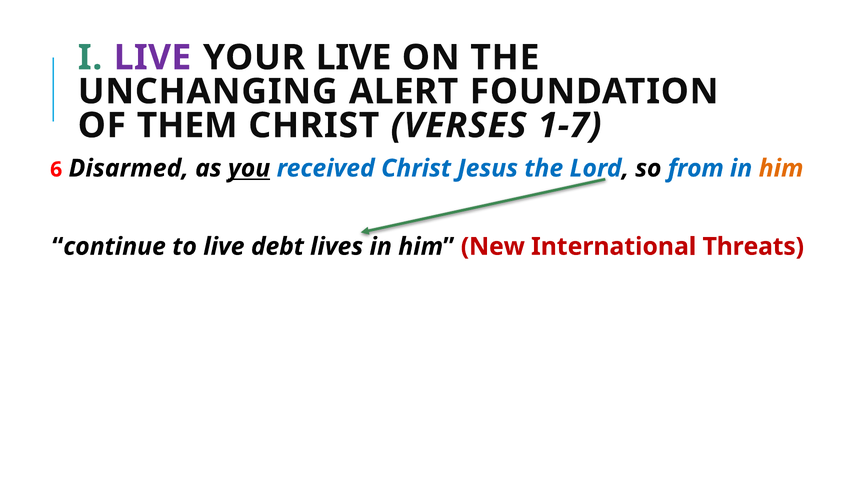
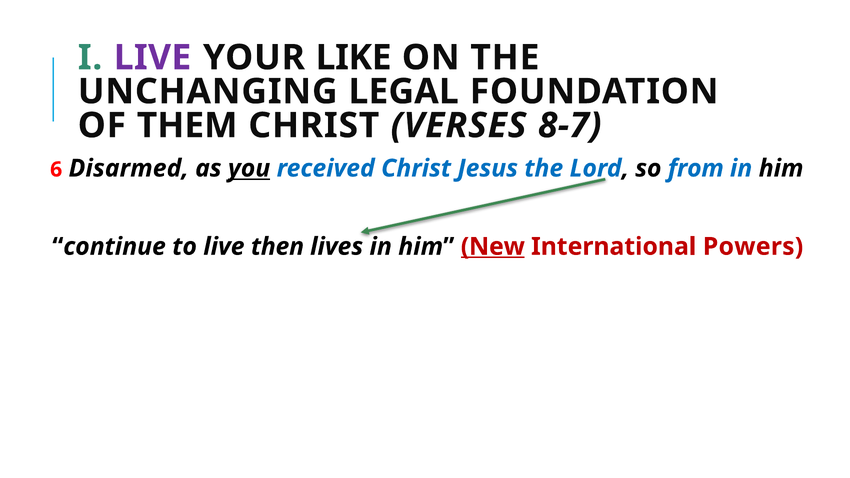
YOUR LIVE: LIVE -> LIKE
ALERT: ALERT -> LEGAL
1-7: 1-7 -> 8-7
him at (781, 168) colour: orange -> black
debt: debt -> then
New underline: none -> present
Threats: Threats -> Powers
